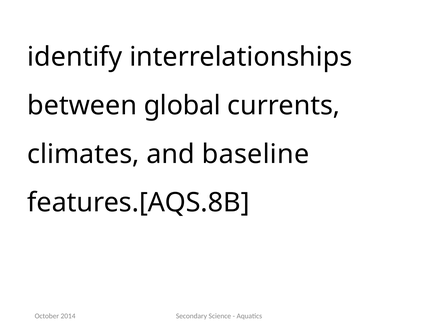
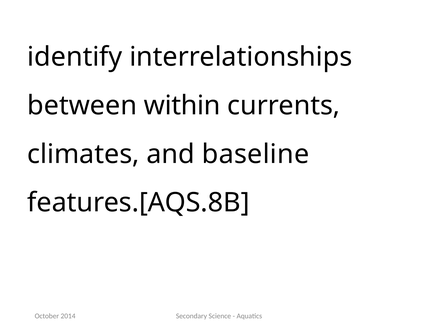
global: global -> within
